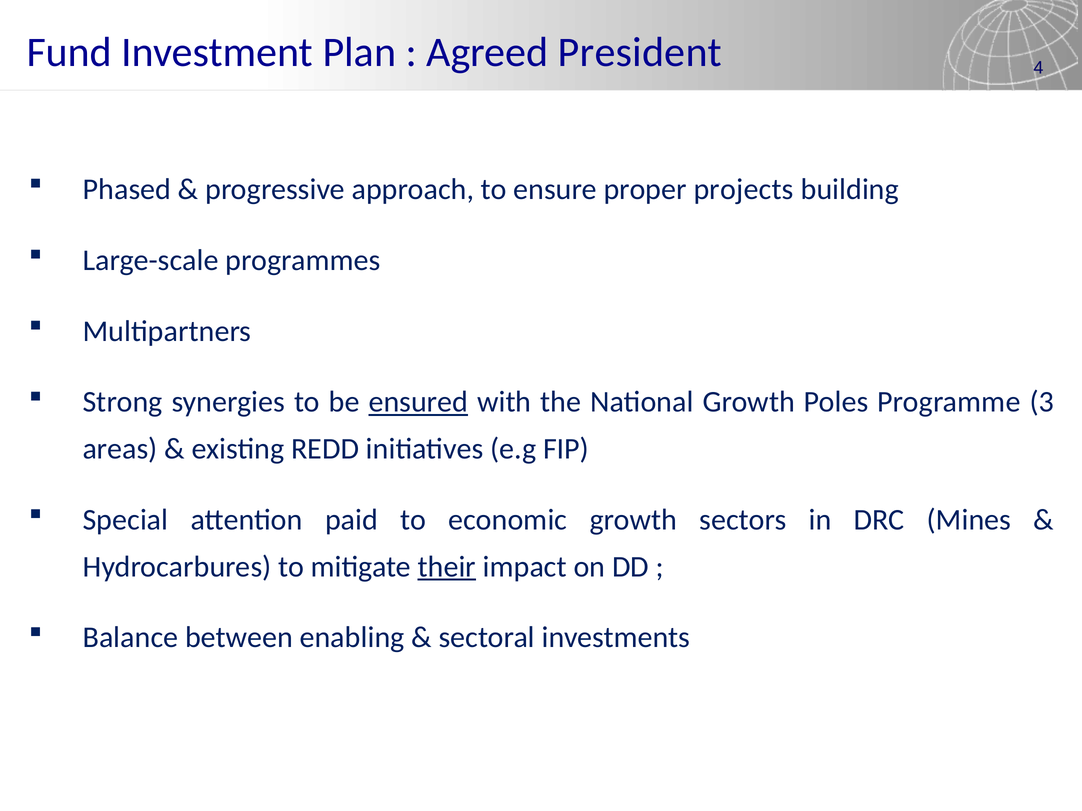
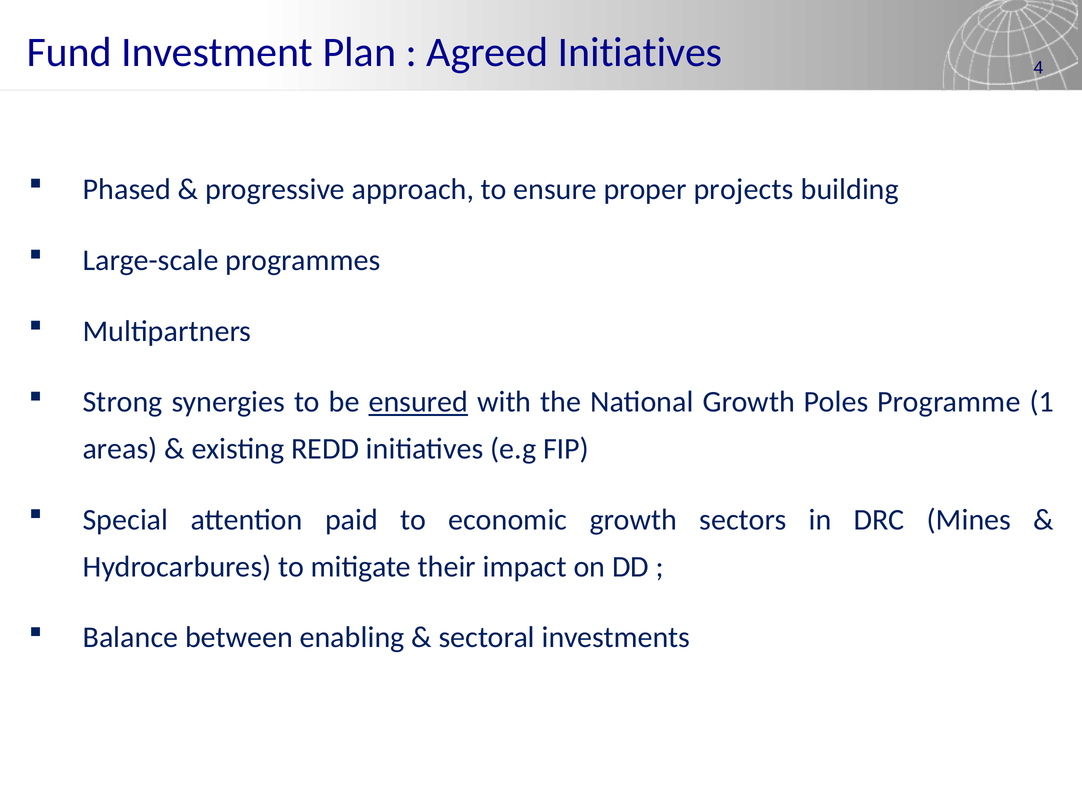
Agreed President: President -> Initiatives
3: 3 -> 1
their underline: present -> none
